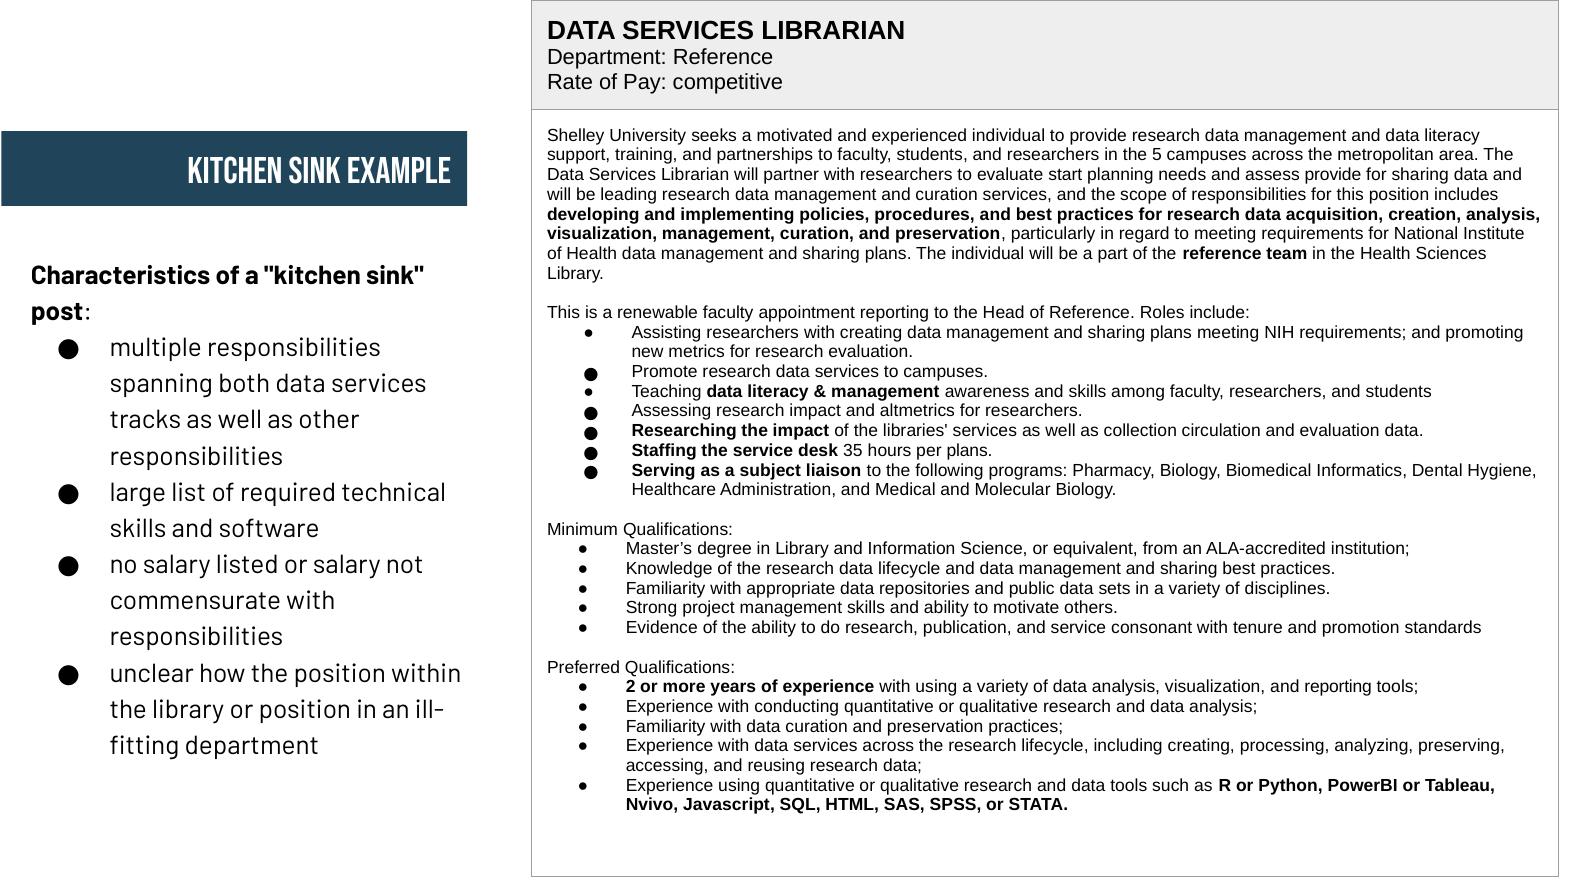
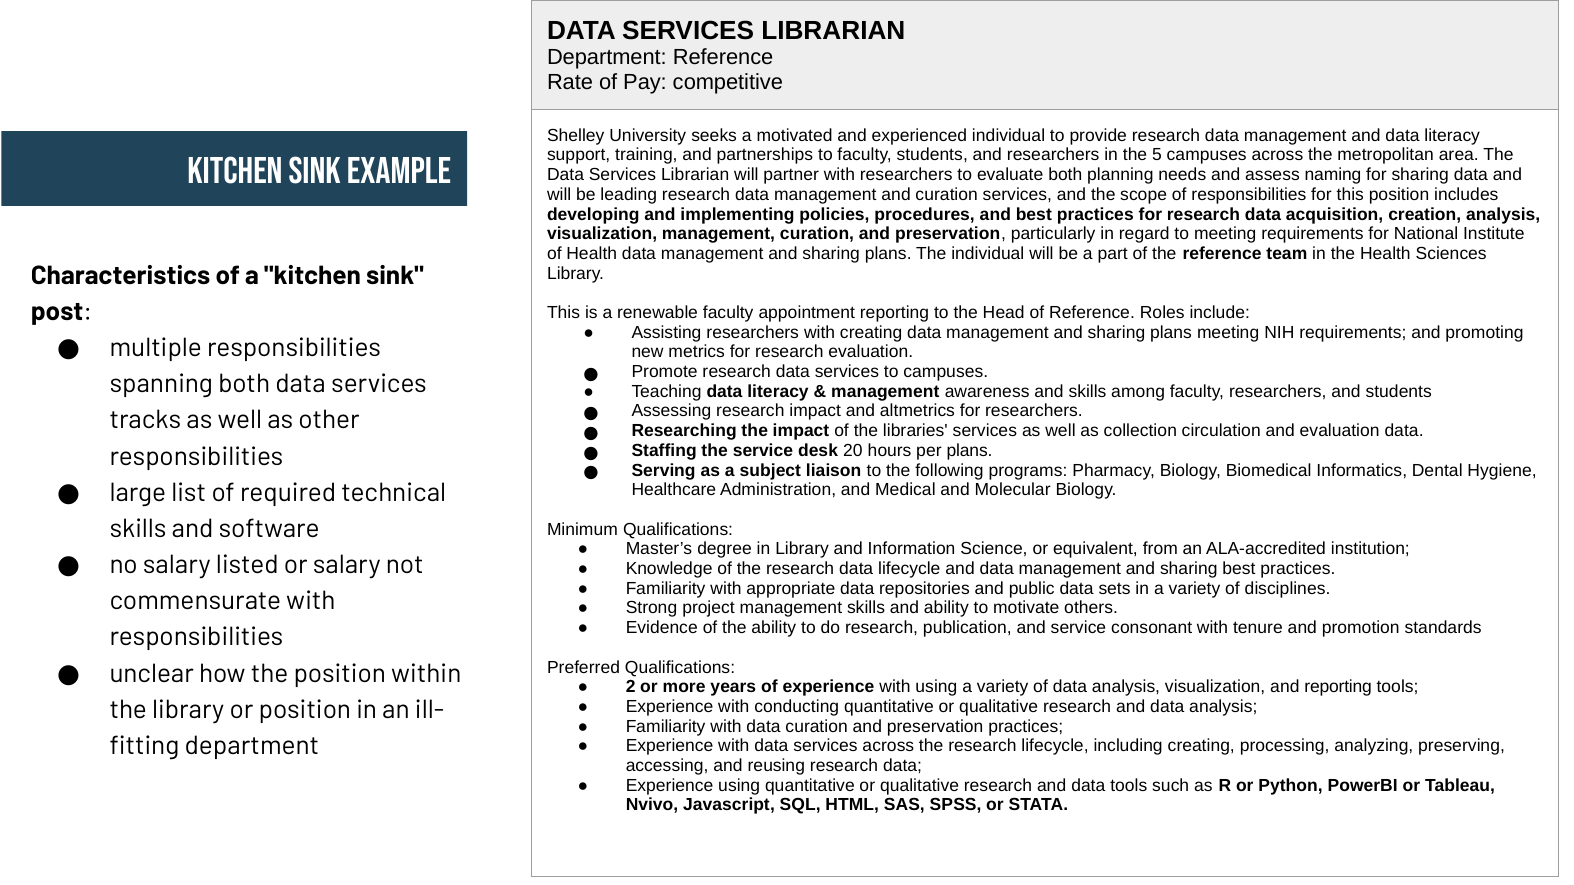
evaluate start: start -> both
assess provide: provide -> naming
35: 35 -> 20
